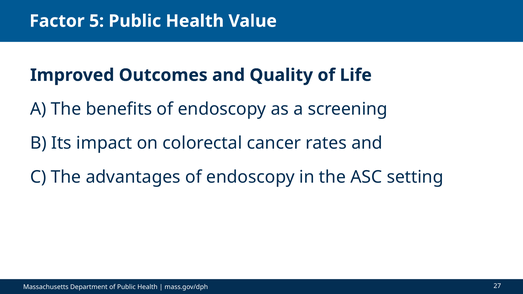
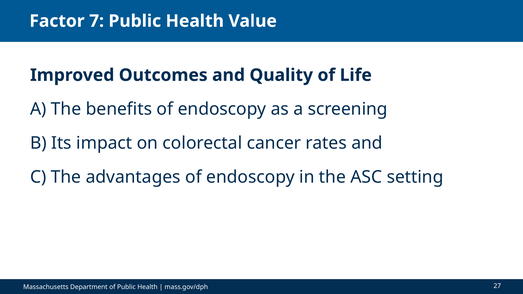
5: 5 -> 7
